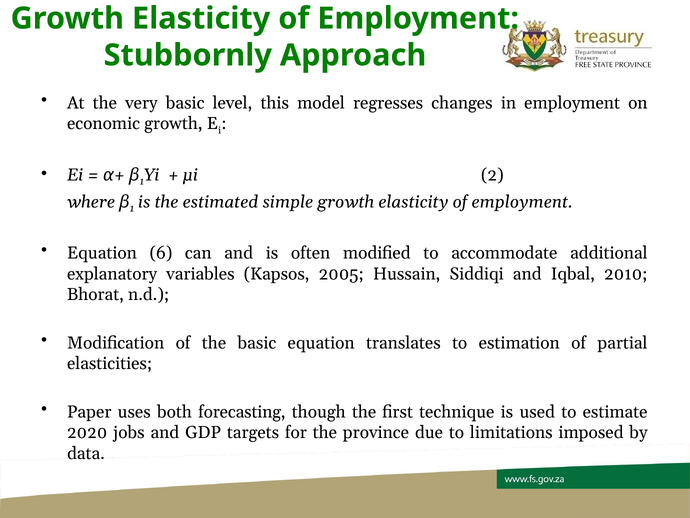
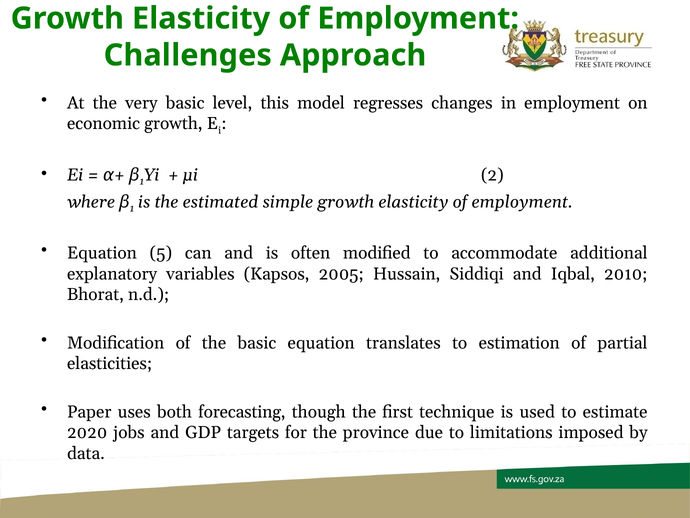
Stubbornly: Stubbornly -> Challenges
6: 6 -> 5
